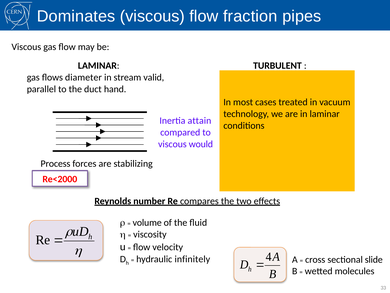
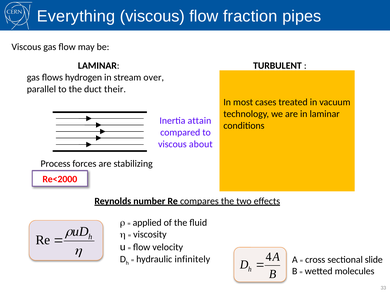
Dominates: Dominates -> Everything
diameter: diameter -> hydrogen
valid: valid -> over
hand: hand -> their
would: would -> about
volume: volume -> applied
